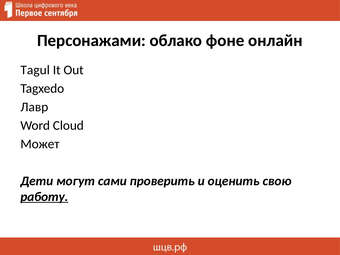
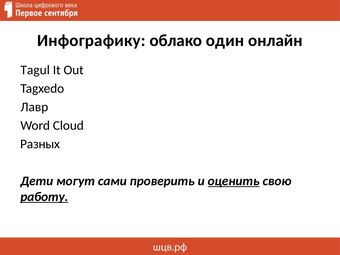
Персонажами: Персонажами -> Инфографику
фоне: фоне -> один
Может: Может -> Разных
оценить underline: none -> present
